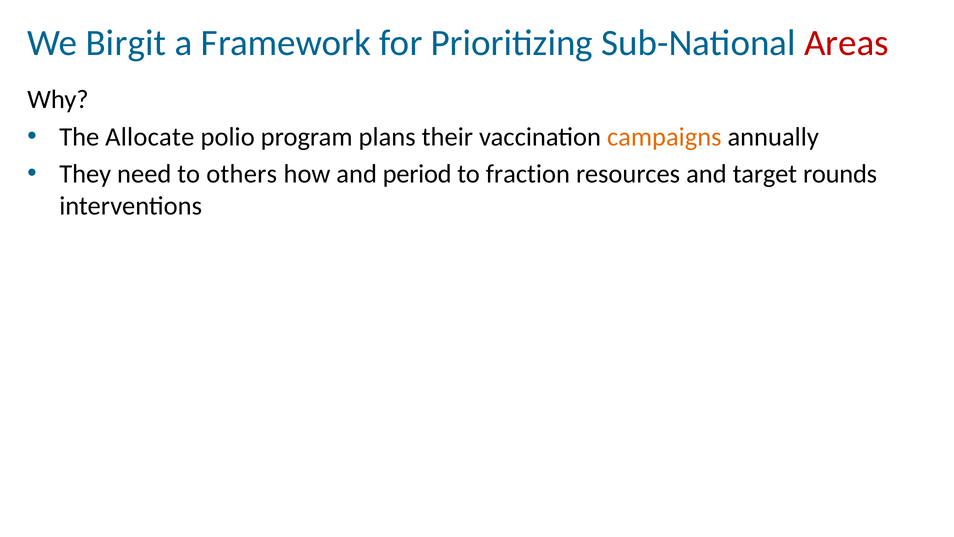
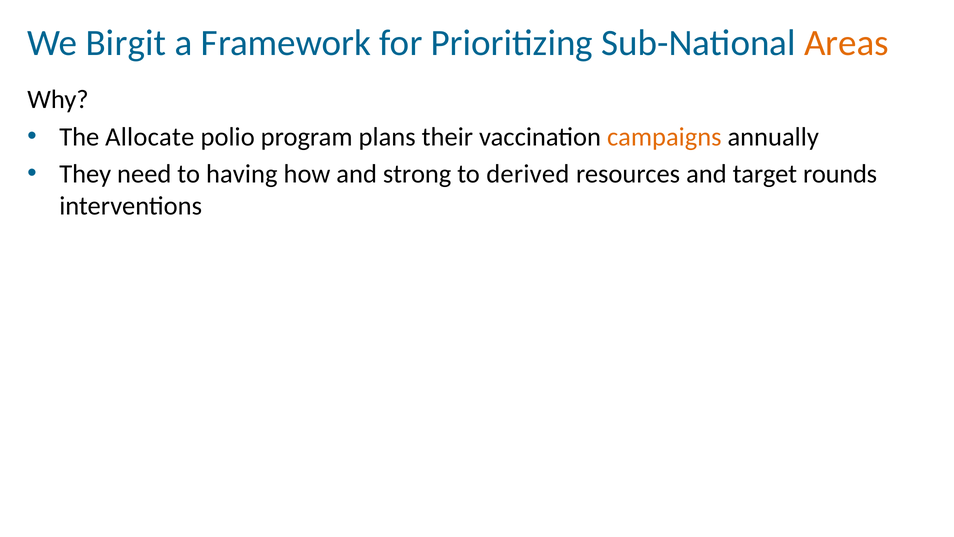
Areas colour: red -> orange
others: others -> having
period: period -> strong
fraction: fraction -> derived
